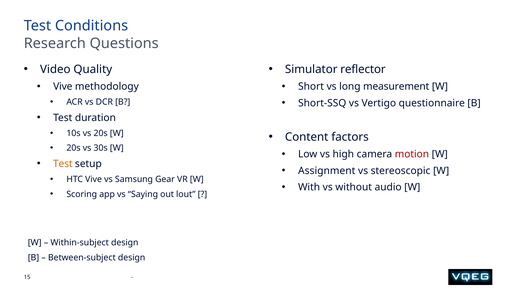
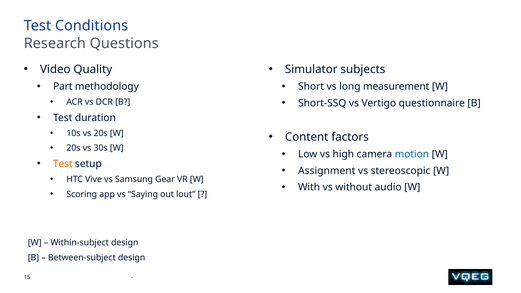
reflector: reflector -> subjects
Vive at (63, 87): Vive -> Part
motion colour: red -> blue
